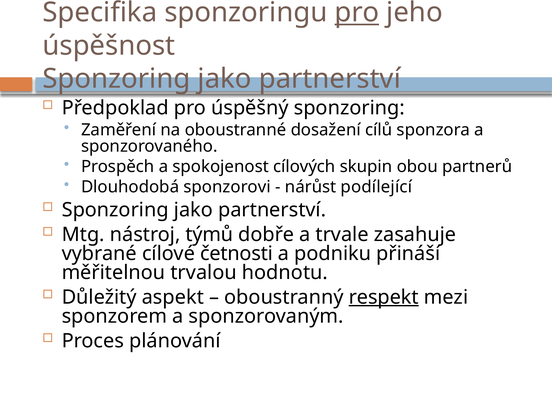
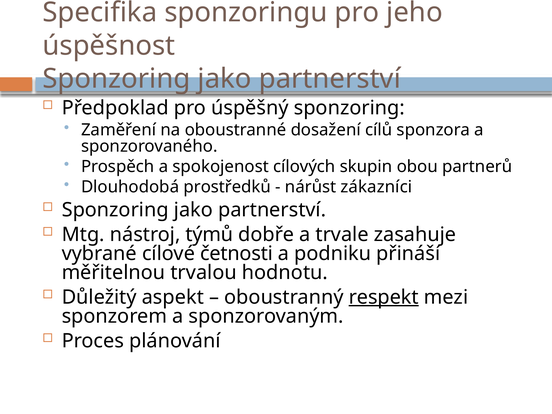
pro at (357, 12) underline: present -> none
sponzorovi: sponzorovi -> prostředků
podílející: podílející -> zákazníci
